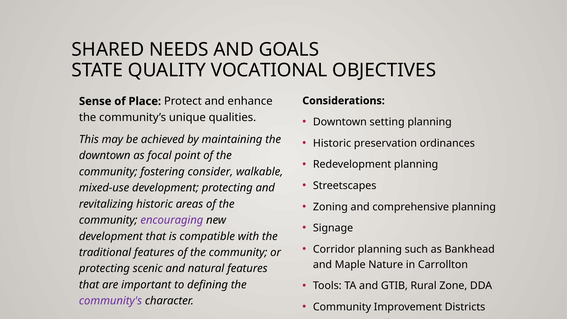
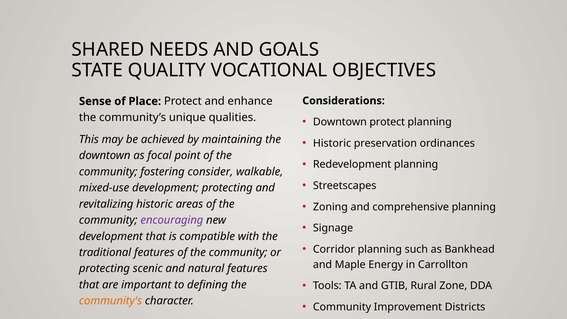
Downtown setting: setting -> protect
Nature: Nature -> Energy
community's colour: purple -> orange
